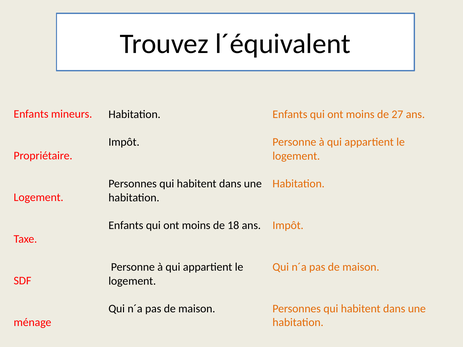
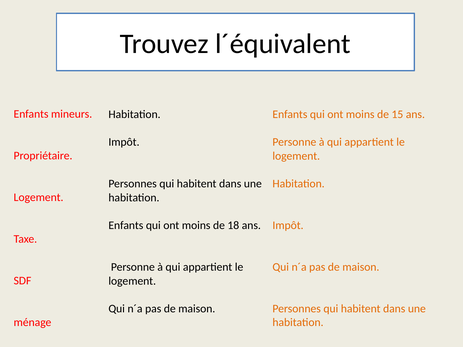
27: 27 -> 15
